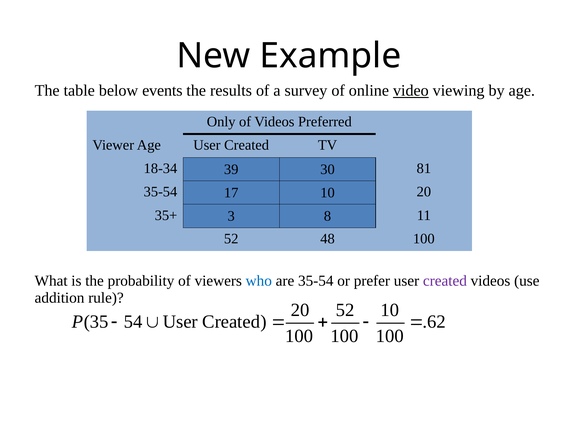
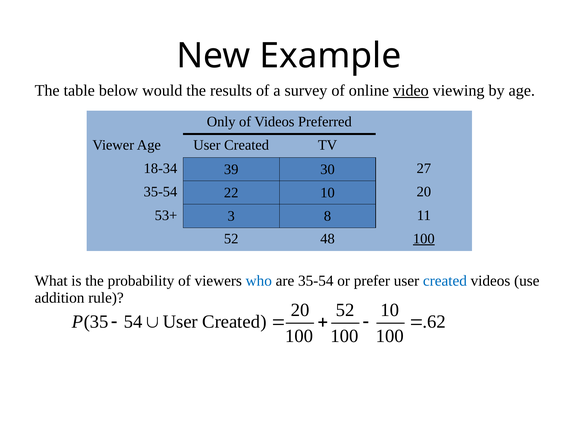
events: events -> would
81: 81 -> 27
17: 17 -> 22
35+: 35+ -> 53+
100 at (424, 239) underline: none -> present
created at (445, 281) colour: purple -> blue
